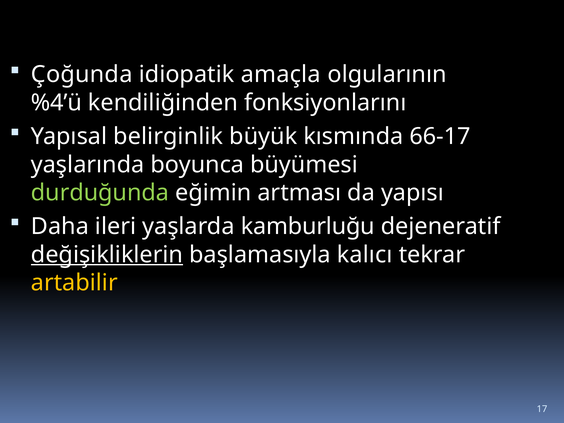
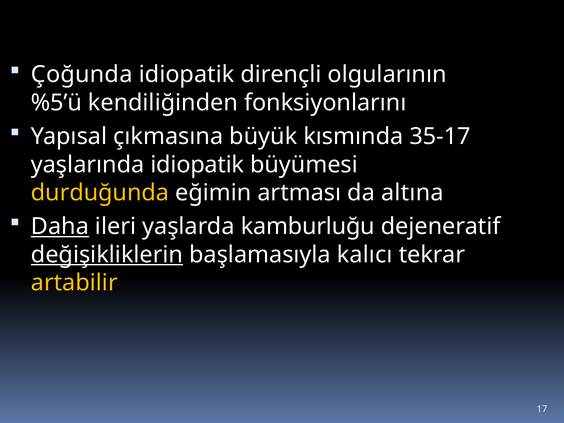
amaçla: amaçla -> dirençli
%4’ü: %4’ü -> %5’ü
belirginlik: belirginlik -> çıkmasına
66-17: 66-17 -> 35-17
yaşlarında boyunca: boyunca -> idiopatik
durduğunda colour: light green -> yellow
yapısı: yapısı -> altına
Daha underline: none -> present
